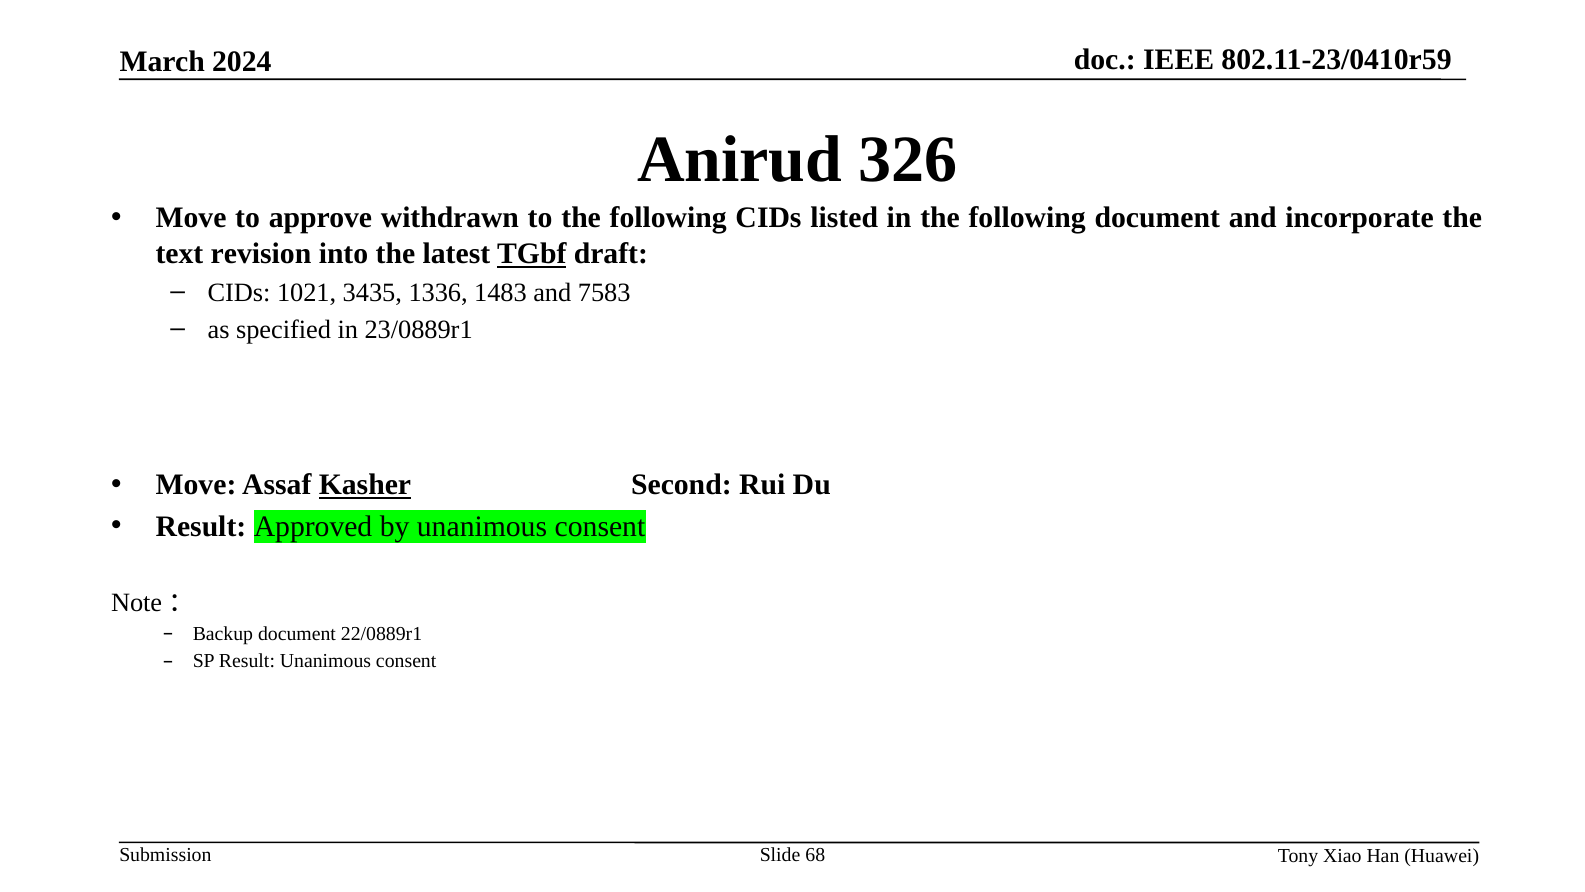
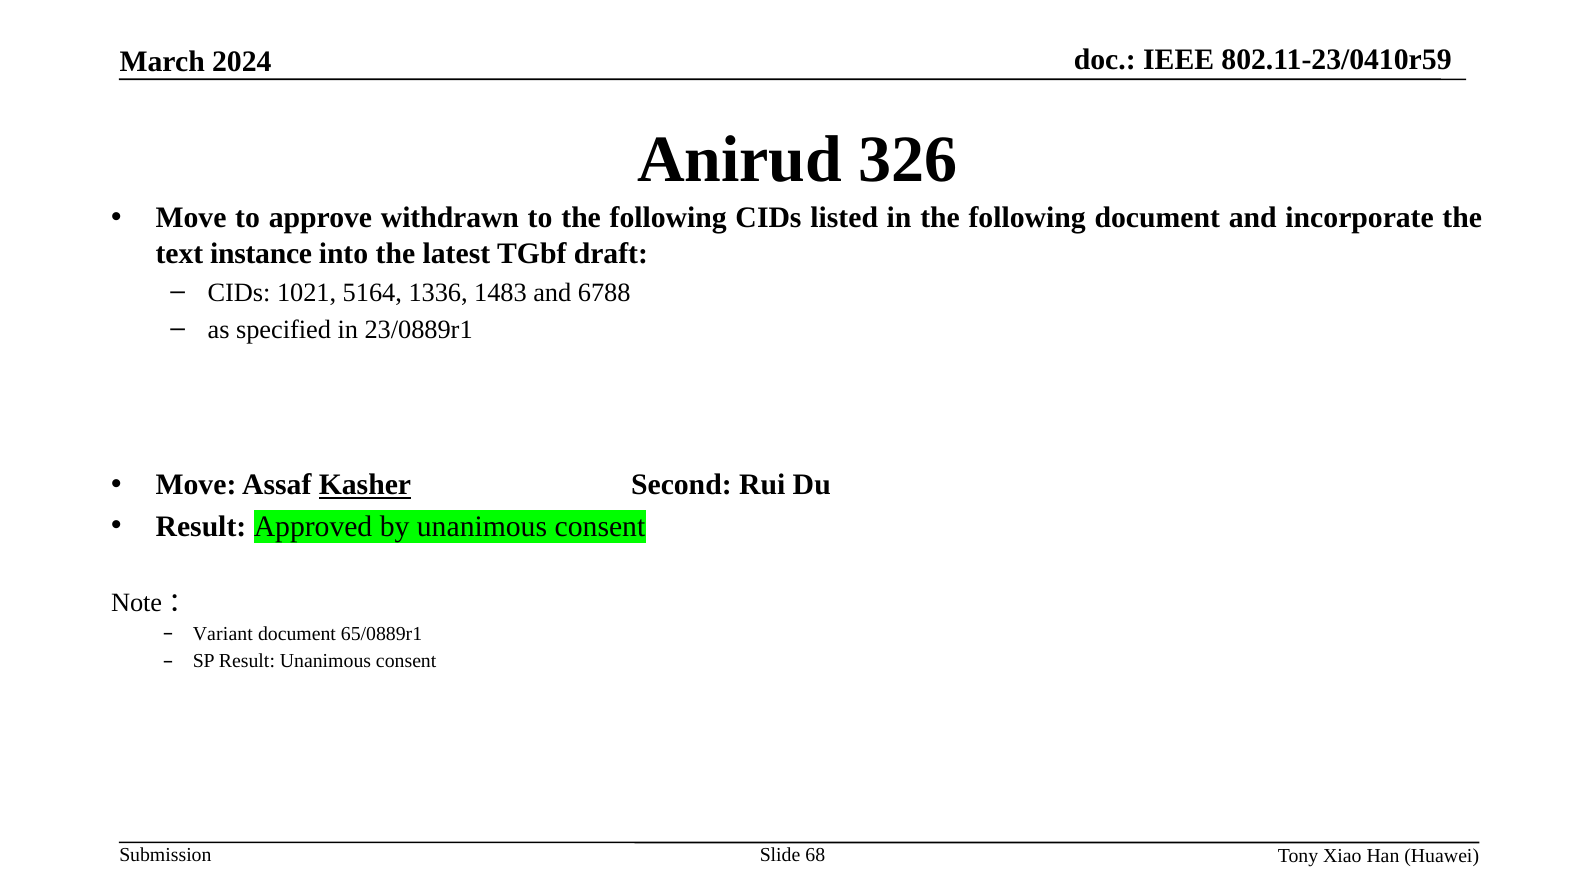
revision: revision -> instance
TGbf underline: present -> none
3435: 3435 -> 5164
7583: 7583 -> 6788
Backup: Backup -> Variant
22/0889r1: 22/0889r1 -> 65/0889r1
